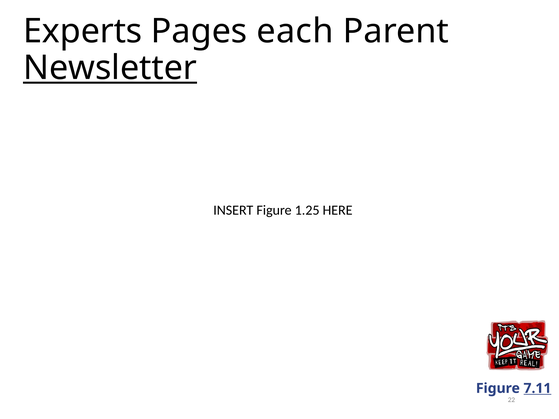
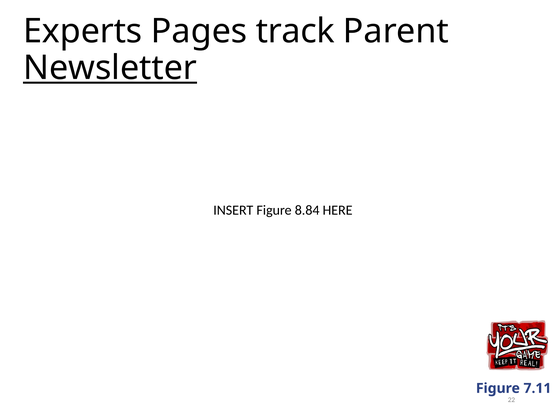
each: each -> track
1.25: 1.25 -> 8.84
7.11 underline: present -> none
